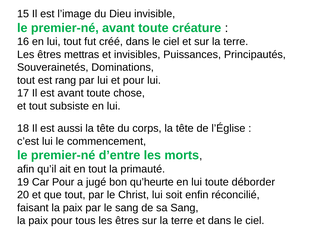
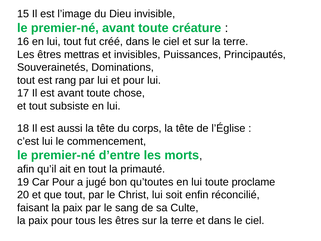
qu’heurte: qu’heurte -> qu’toutes
déborder: déborder -> proclame
sa Sang: Sang -> Culte
